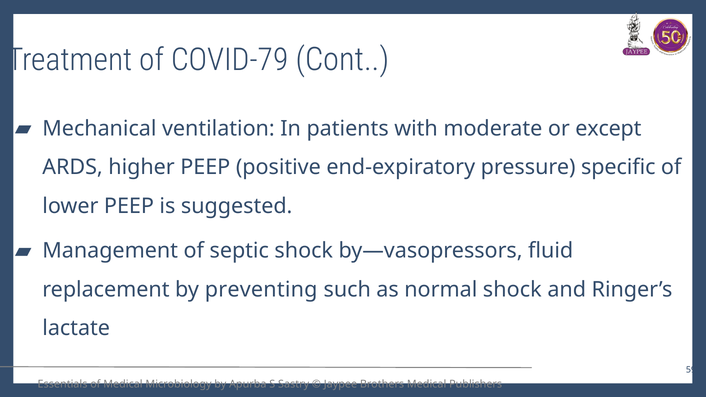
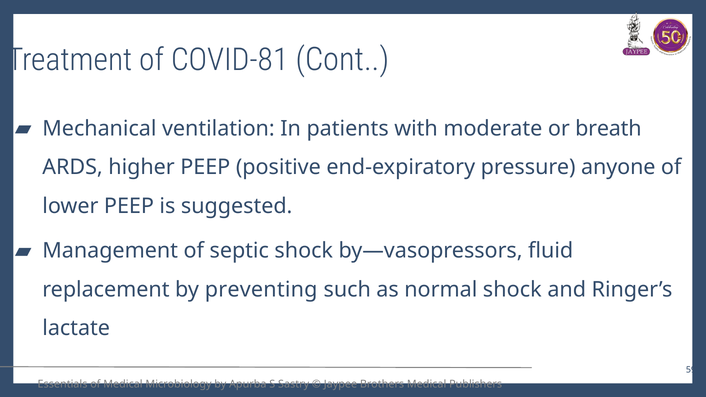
COVID-79: COVID-79 -> COVID-81
except: except -> breath
specific: specific -> anyone
